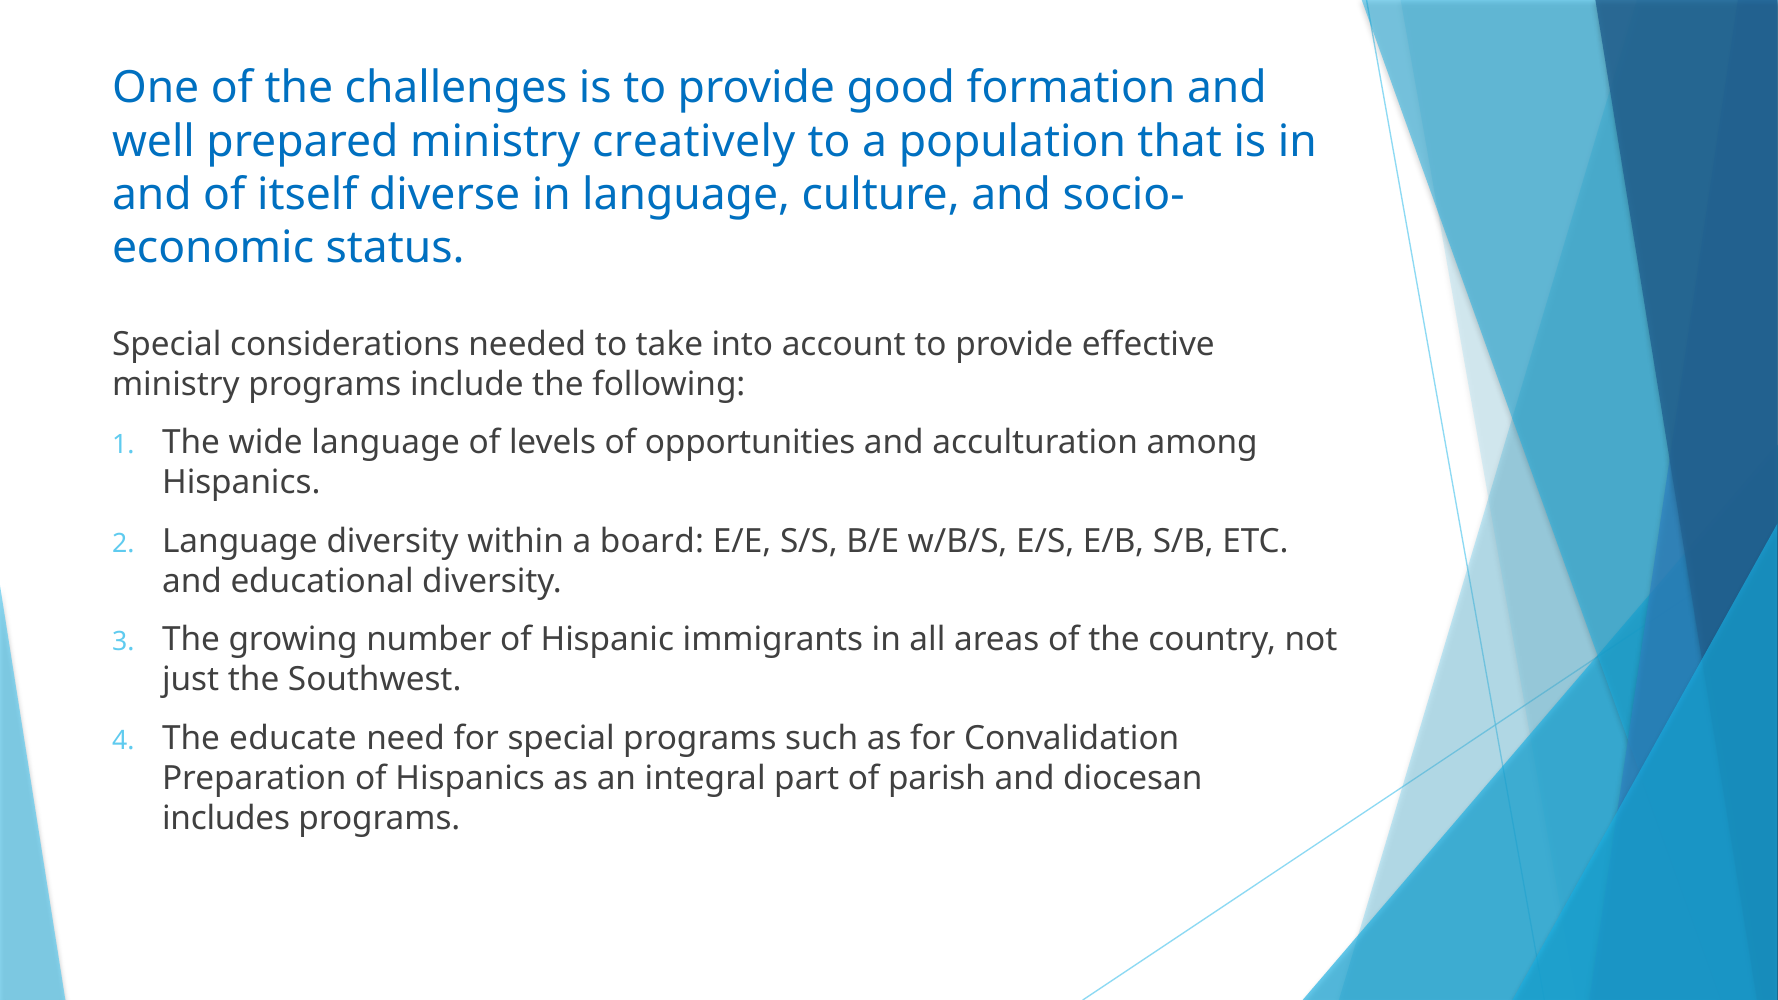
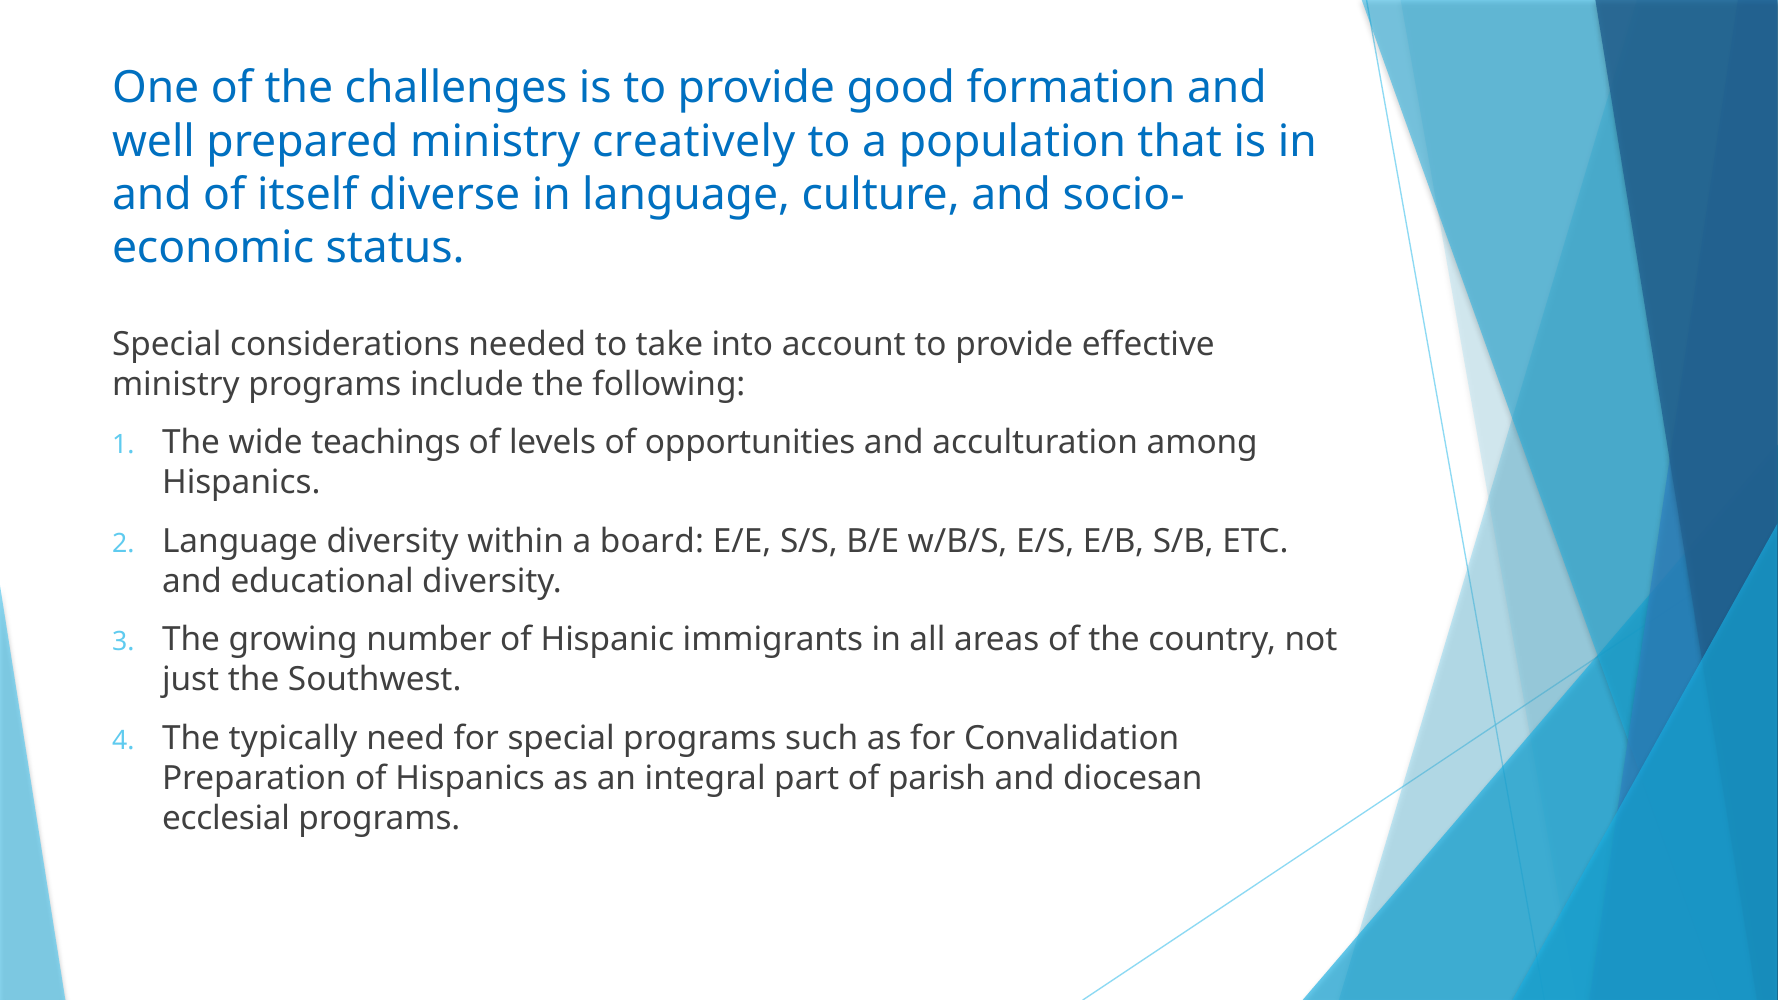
wide language: language -> teachings
educate: educate -> typically
includes: includes -> ecclesial
